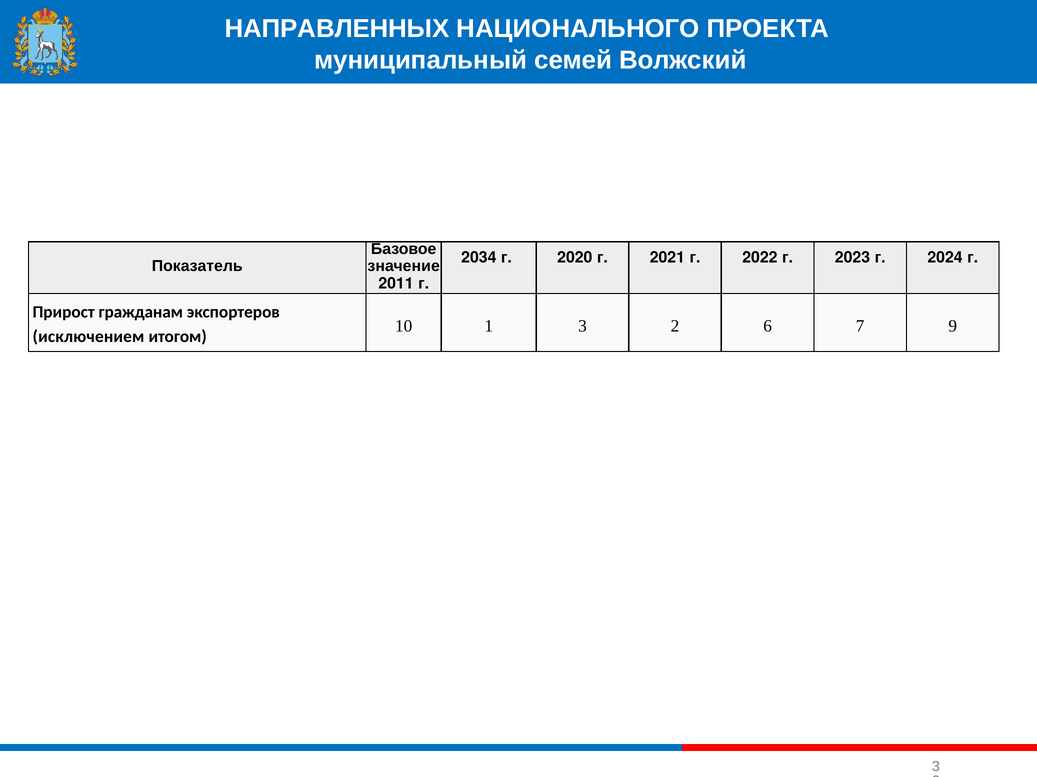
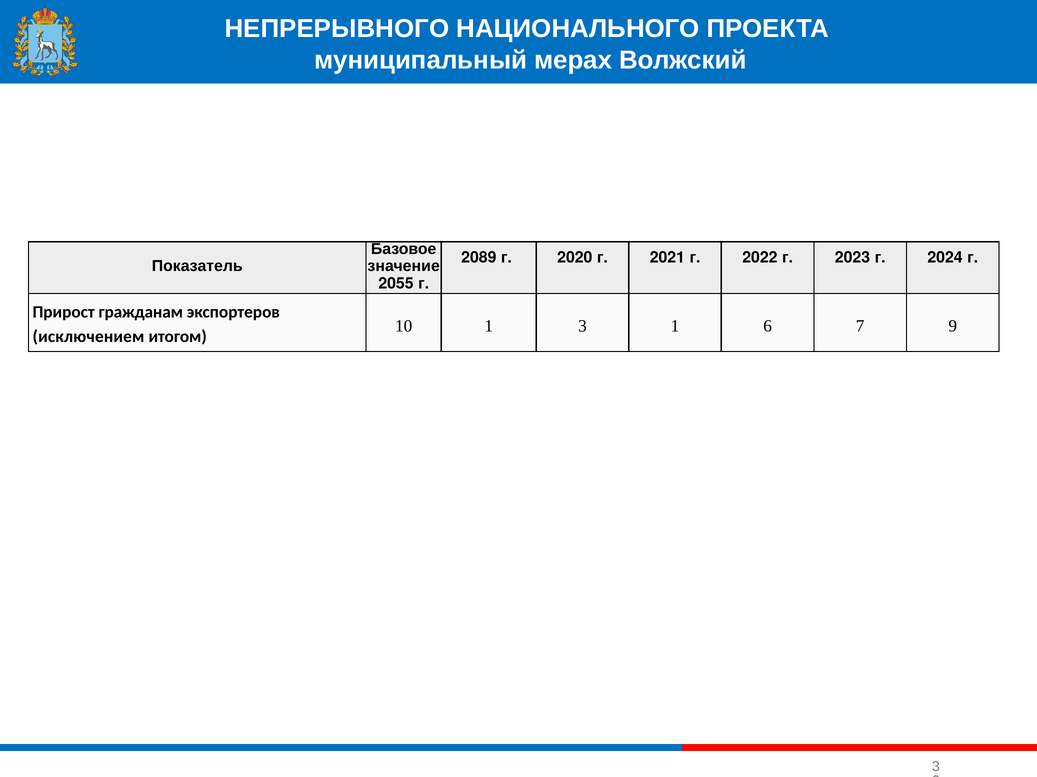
НАПРАВЛЕННЫХ: НАПРАВЛЕННЫХ -> НЕПРЕРЫВНОГО
семей: семей -> мерах
2034: 2034 -> 2089
2011: 2011 -> 2055
1 3 2: 2 -> 1
